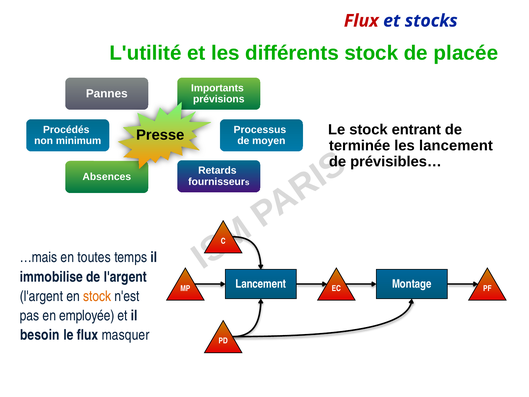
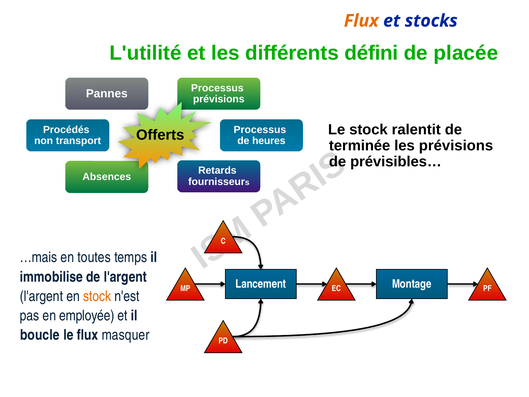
Flux at (361, 21) colour: red -> orange
différents stock: stock -> défini
Importants at (217, 88): Importants -> Processus
entrant: entrant -> ralentit
Presse: Presse -> Offerts
minimum: minimum -> transport
moyen: moyen -> heures
les lancement: lancement -> prévisions
besoin: besoin -> boucle
